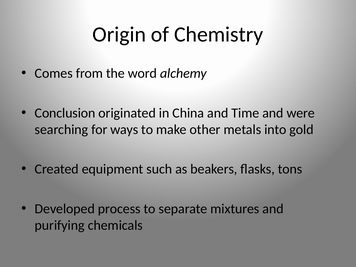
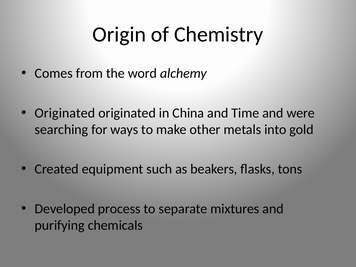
Conclusion at (65, 113): Conclusion -> Originated
